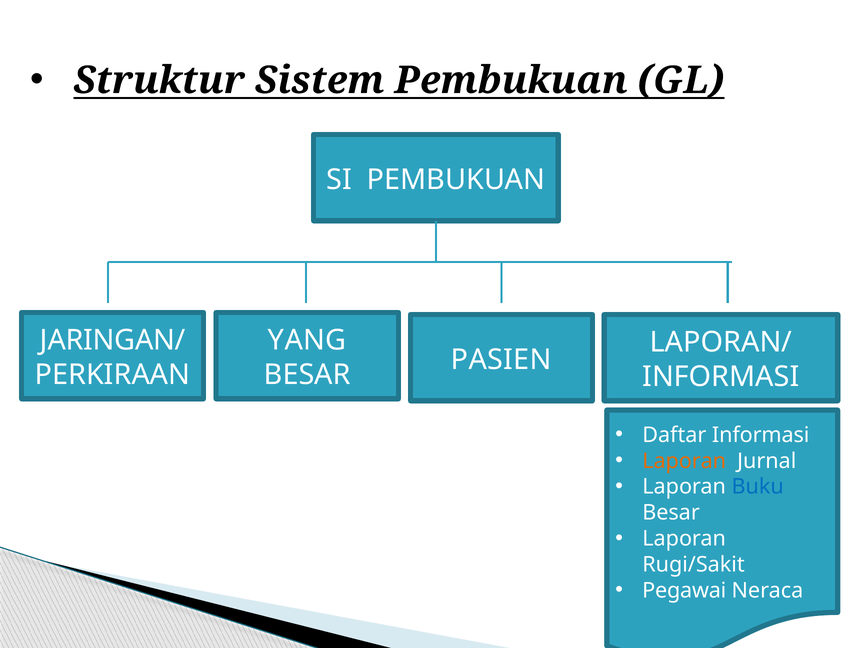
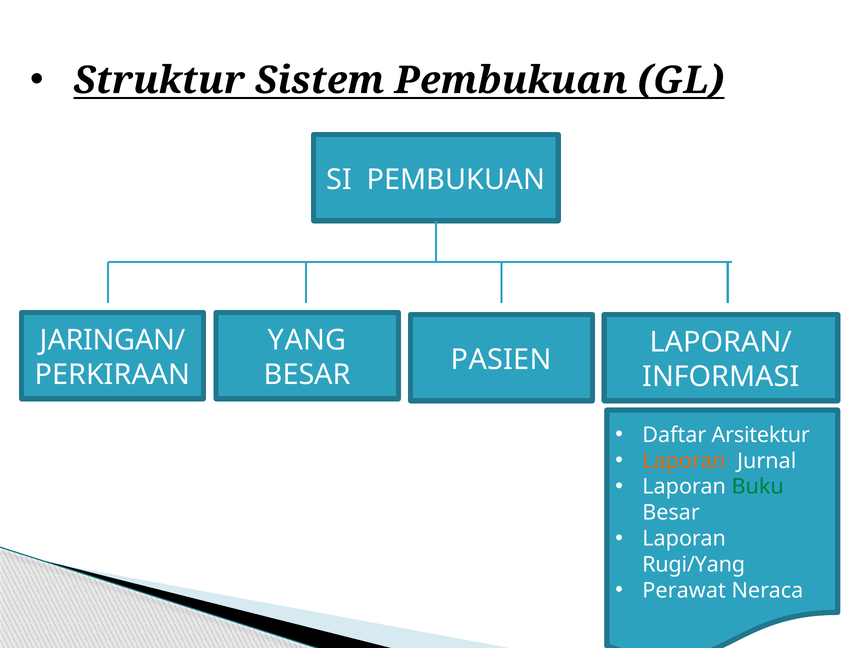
Daftar Informasi: Informasi -> Arsitektur
Buku colour: blue -> green
Rugi/Sakit: Rugi/Sakit -> Rugi/Yang
Pegawai: Pegawai -> Perawat
